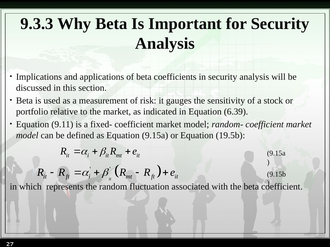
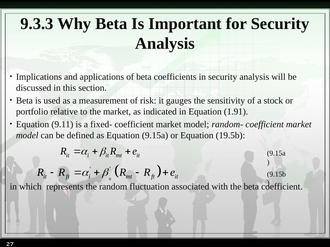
6.39: 6.39 -> 1.91
